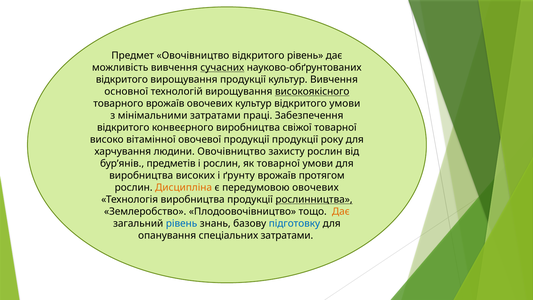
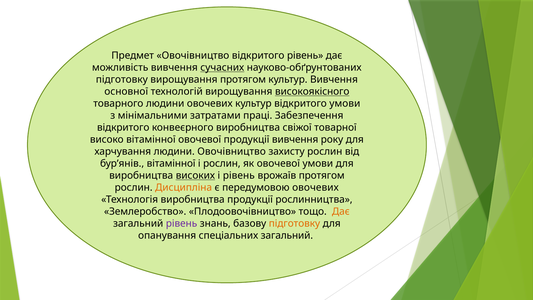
відкритого at (122, 79): відкритого -> підготовку
вирощування продукції: продукції -> протягом
товарного врожаїв: врожаїв -> людини
продукції продукції: продукції -> вивчення
бур’янів предметів: предметів -> вітамінної
як товарної: товарної -> овочевої
високих underline: none -> present
і ґрунту: ґрунту -> рівень
рослинництва underline: present -> none
рівень at (182, 223) colour: blue -> purple
підготовку at (294, 223) colour: blue -> orange
спеціальних затратами: затратами -> загальний
